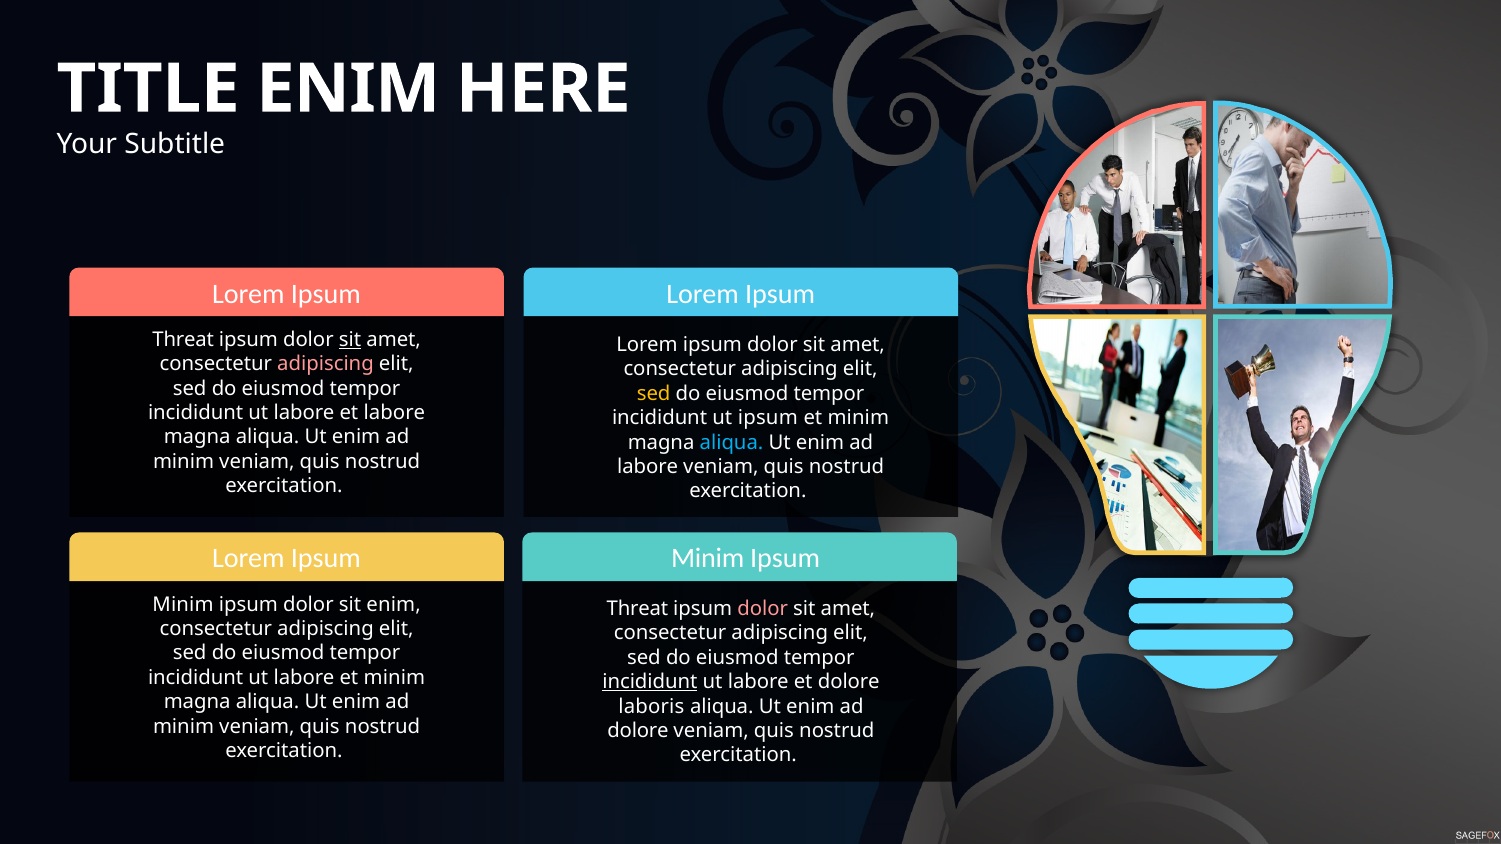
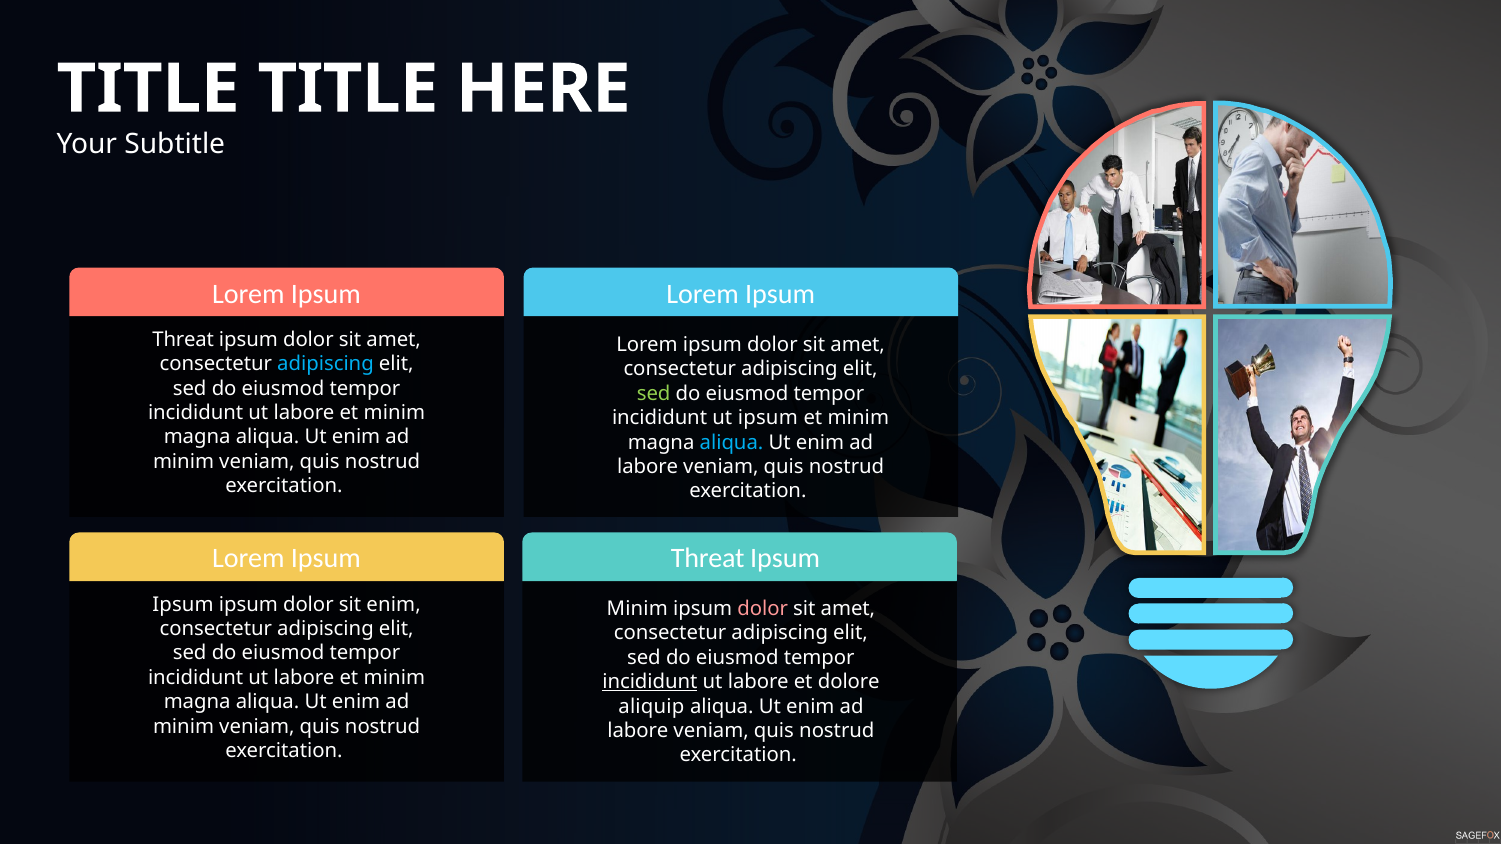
ENIM at (348, 89): ENIM -> TITLE
sit at (350, 340) underline: present -> none
adipiscing at (326, 364) colour: pink -> light blue
sed at (654, 394) colour: yellow -> light green
labore at (394, 413): labore -> minim
Minim at (708, 559): Minim -> Threat
Minim at (183, 605): Minim -> Ipsum
Threat at (637, 609): Threat -> Minim
laboris: laboris -> aliquip
dolore at (638, 731): dolore -> labore
